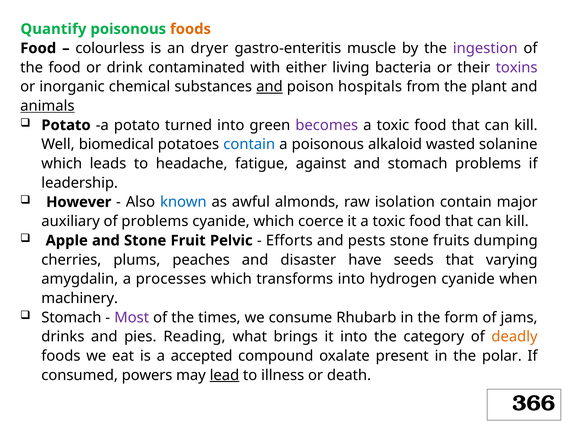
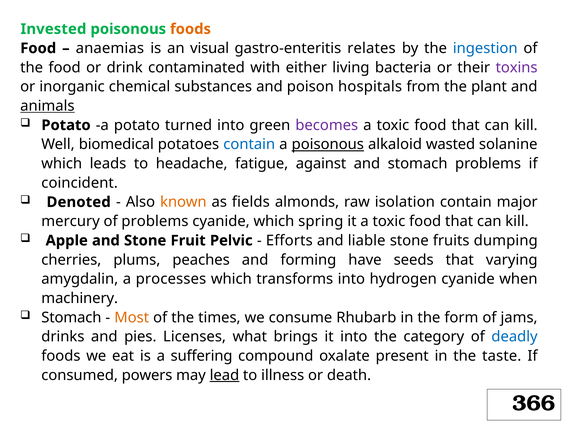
Quantify: Quantify -> Invested
colourless: colourless -> anaemias
dryer: dryer -> visual
muscle: muscle -> relates
ingestion colour: purple -> blue
and at (269, 87) underline: present -> none
poisonous at (328, 144) underline: none -> present
leadership: leadership -> coincident
However: However -> Denoted
known colour: blue -> orange
awful: awful -> fields
auxiliary: auxiliary -> mercury
coerce: coerce -> spring
pests: pests -> liable
disaster: disaster -> forming
Most colour: purple -> orange
Reading: Reading -> Licenses
deadly colour: orange -> blue
accepted: accepted -> suffering
polar: polar -> taste
